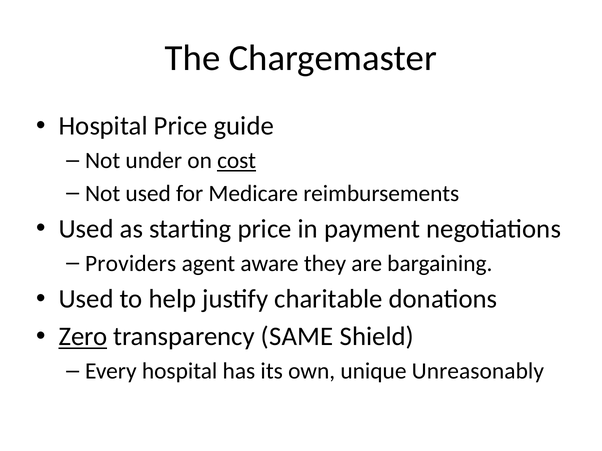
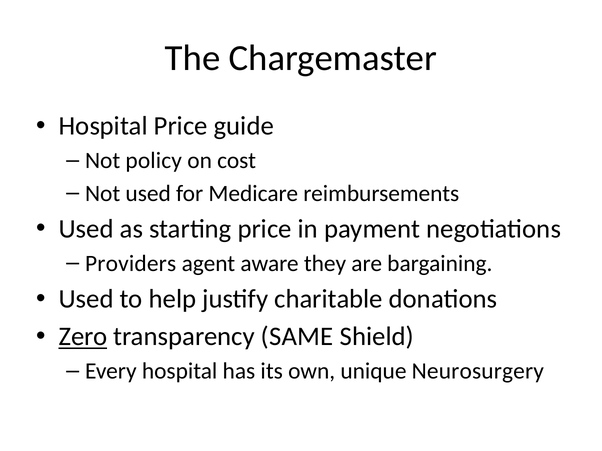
under: under -> policy
cost underline: present -> none
Unreasonably: Unreasonably -> Neurosurgery
